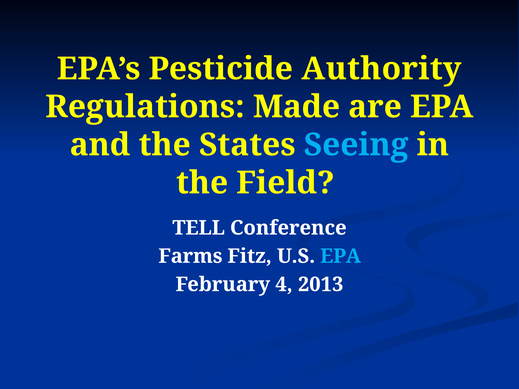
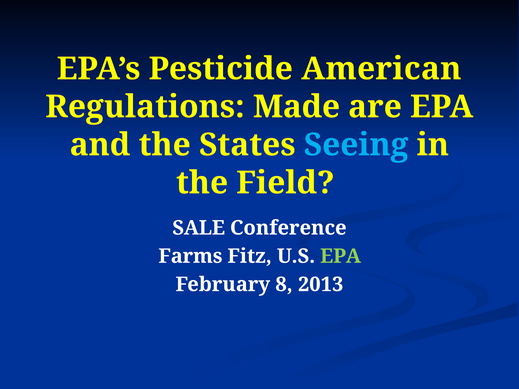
Authority: Authority -> American
TELL: TELL -> SALE
EPA at (341, 256) colour: light blue -> light green
4: 4 -> 8
